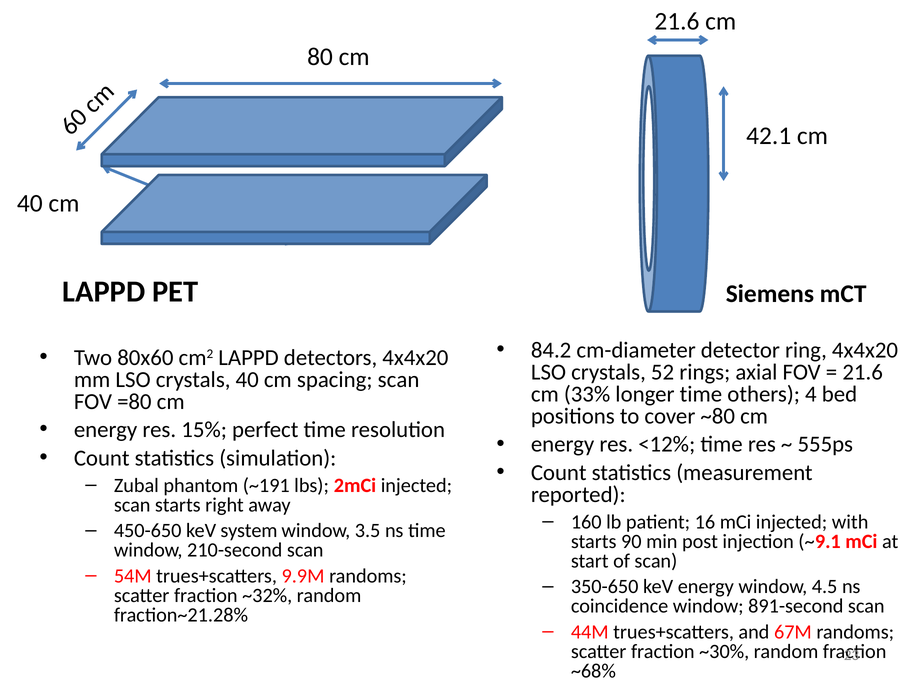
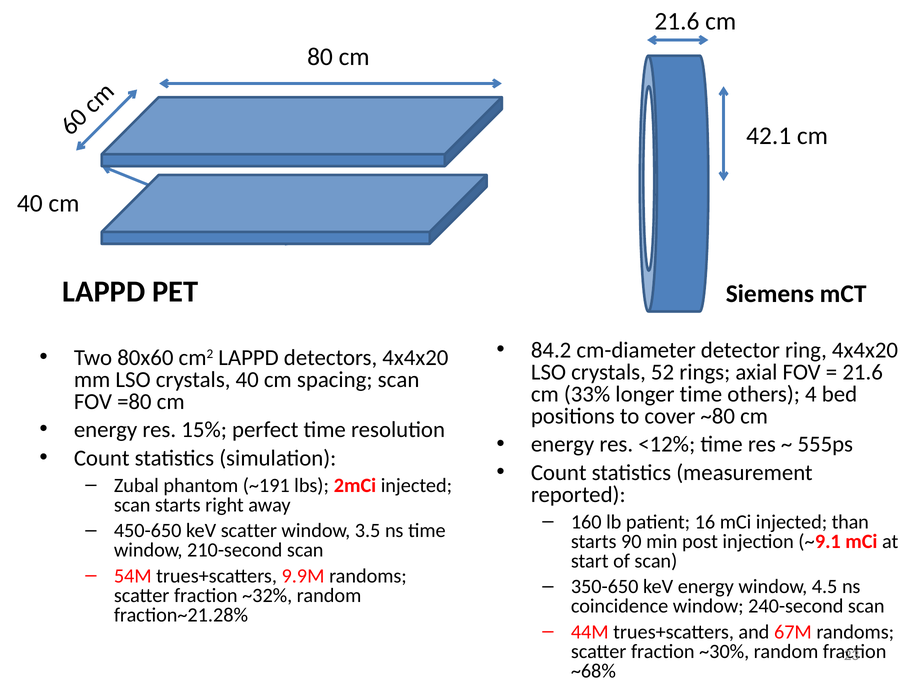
with: with -> than
keV system: system -> scatter
891-second: 891-second -> 240-second
